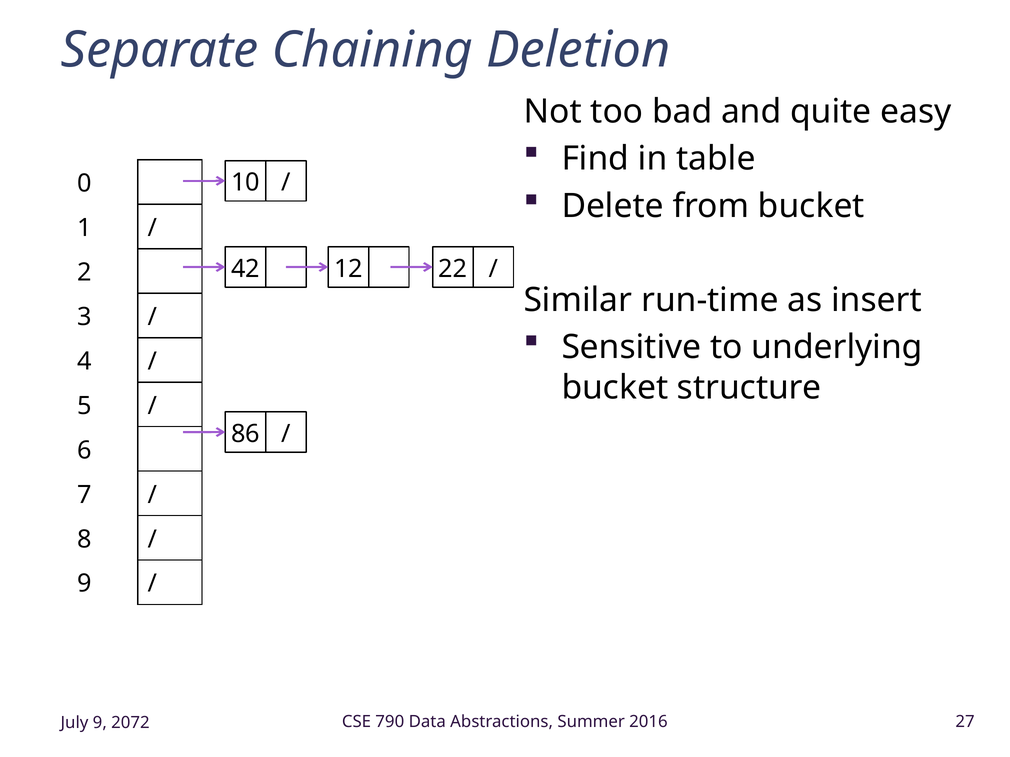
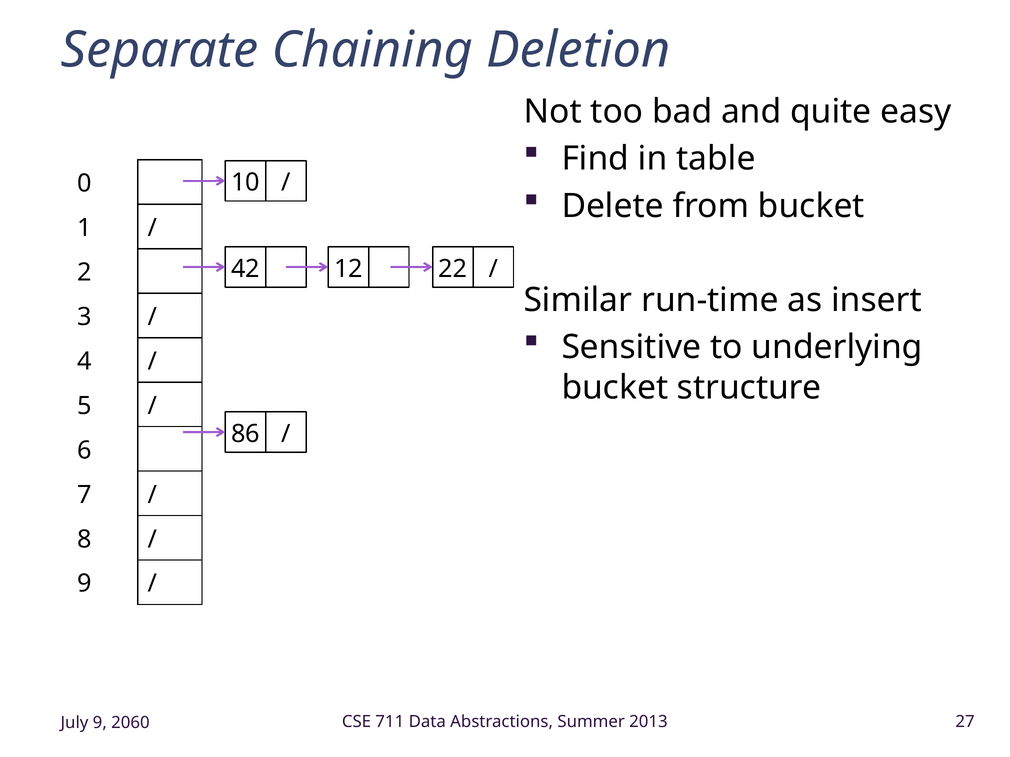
790: 790 -> 711
2016: 2016 -> 2013
2072: 2072 -> 2060
